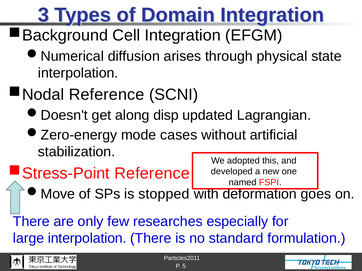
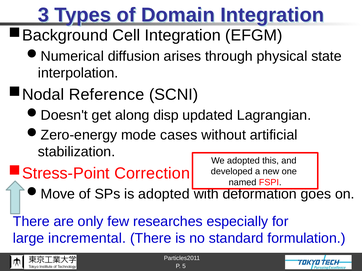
Reference at (152, 174): Reference -> Correction
is stopped: stopped -> adopted
large interpolation: interpolation -> incremental
